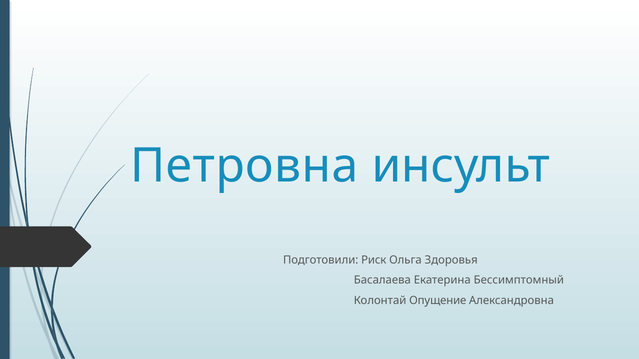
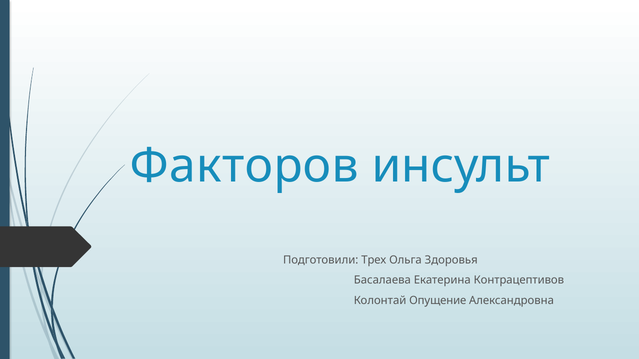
Петровна: Петровна -> Факторов
Риск: Риск -> Трех
Бессимптомный: Бессимптомный -> Контрацептивов
